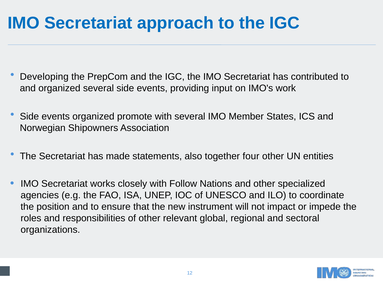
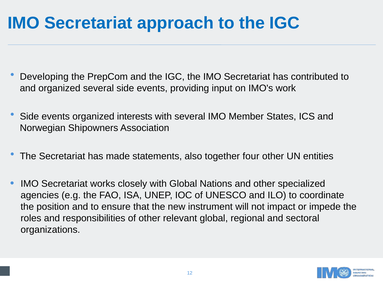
promote: promote -> interests
with Follow: Follow -> Global
